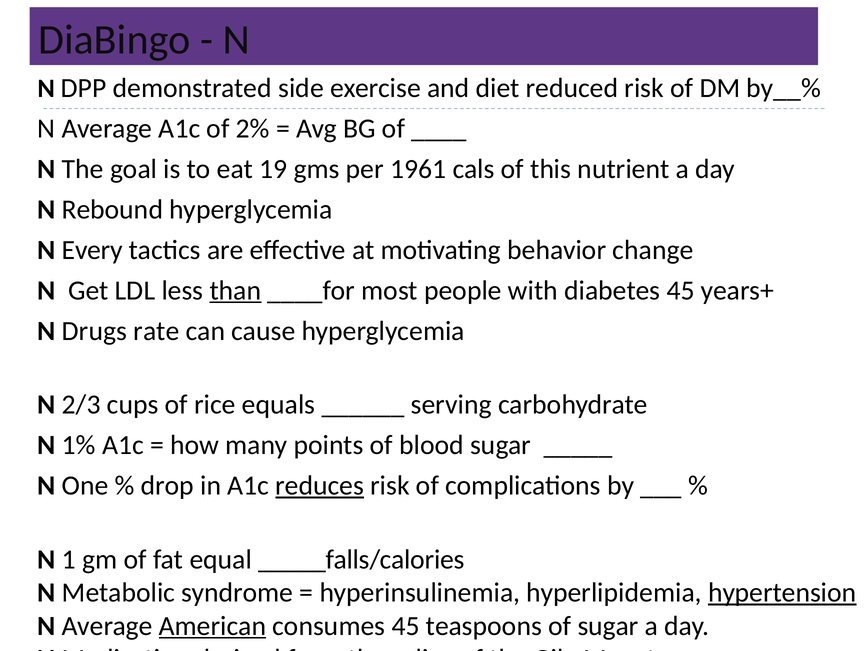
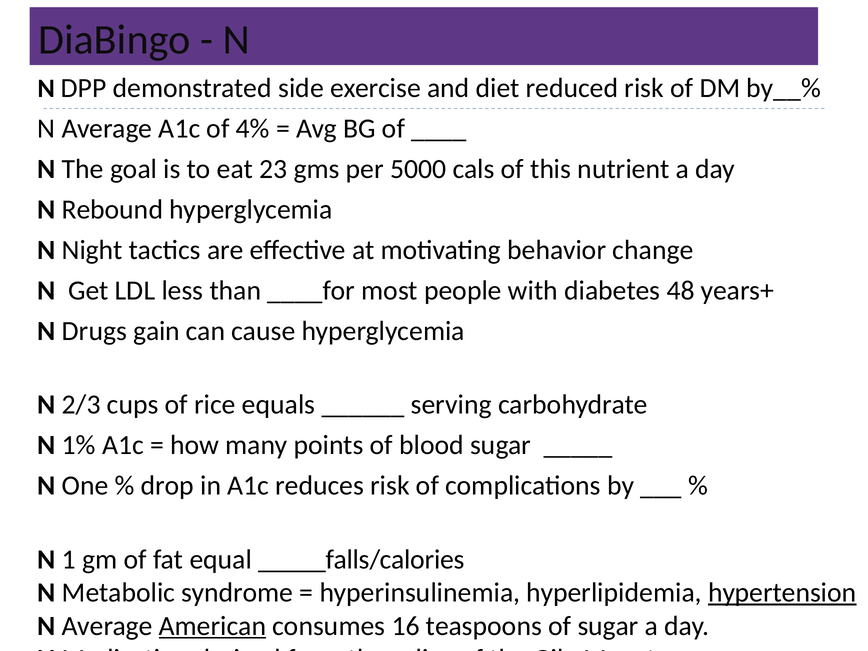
2%: 2% -> 4%
19: 19 -> 23
1961: 1961 -> 5000
Every: Every -> Night
than underline: present -> none
diabetes 45: 45 -> 48
rate: rate -> gain
reduces underline: present -> none
consumes 45: 45 -> 16
